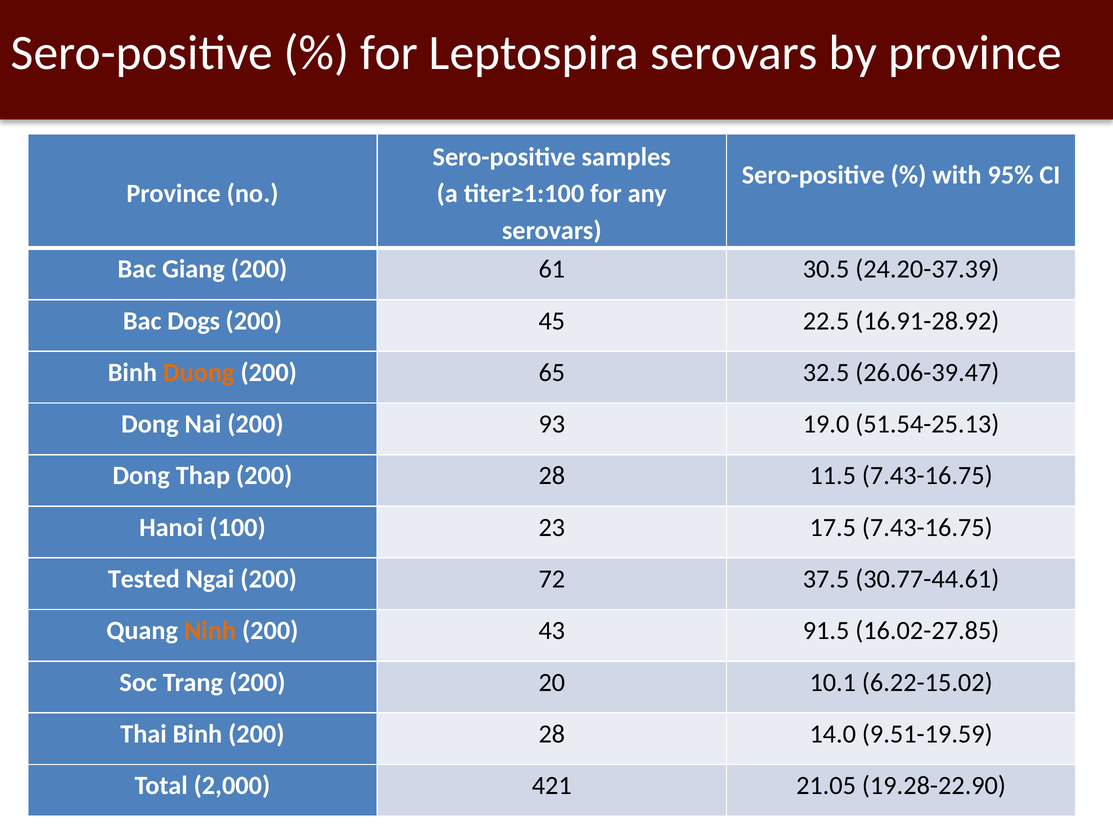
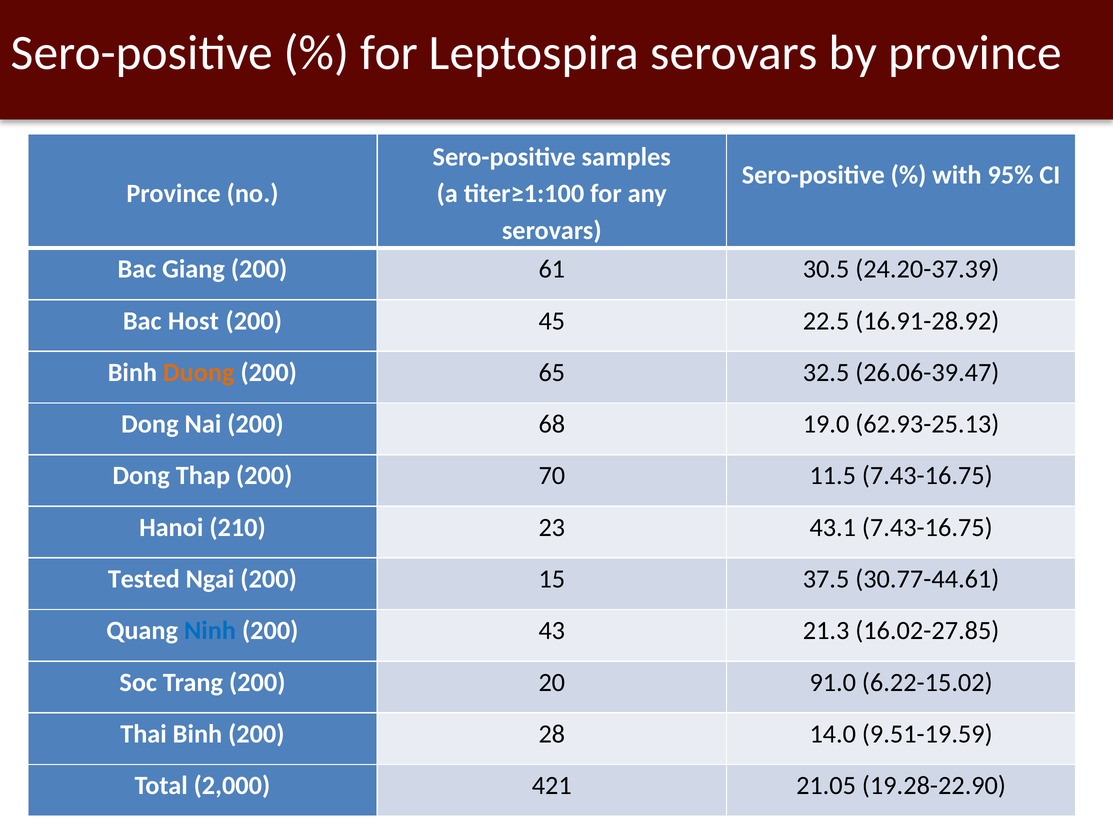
Dogs: Dogs -> Host
93: 93 -> 68
51.54-25.13: 51.54-25.13 -> 62.93-25.13
Thap 200 28: 28 -> 70
100: 100 -> 210
17.5: 17.5 -> 43.1
72: 72 -> 15
Ninh colour: orange -> blue
91.5: 91.5 -> 21.3
10.1: 10.1 -> 91.0
